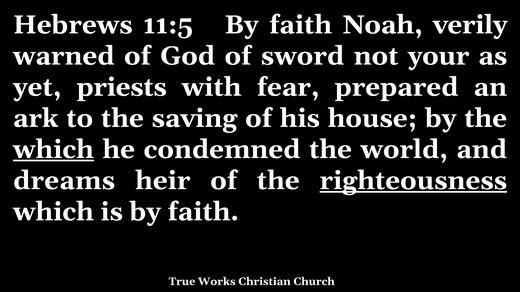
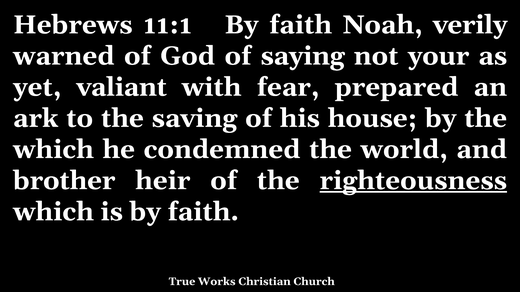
11:5: 11:5 -> 11:1
sword: sword -> saying
priests: priests -> valiant
which at (53, 150) underline: present -> none
dreams: dreams -> brother
